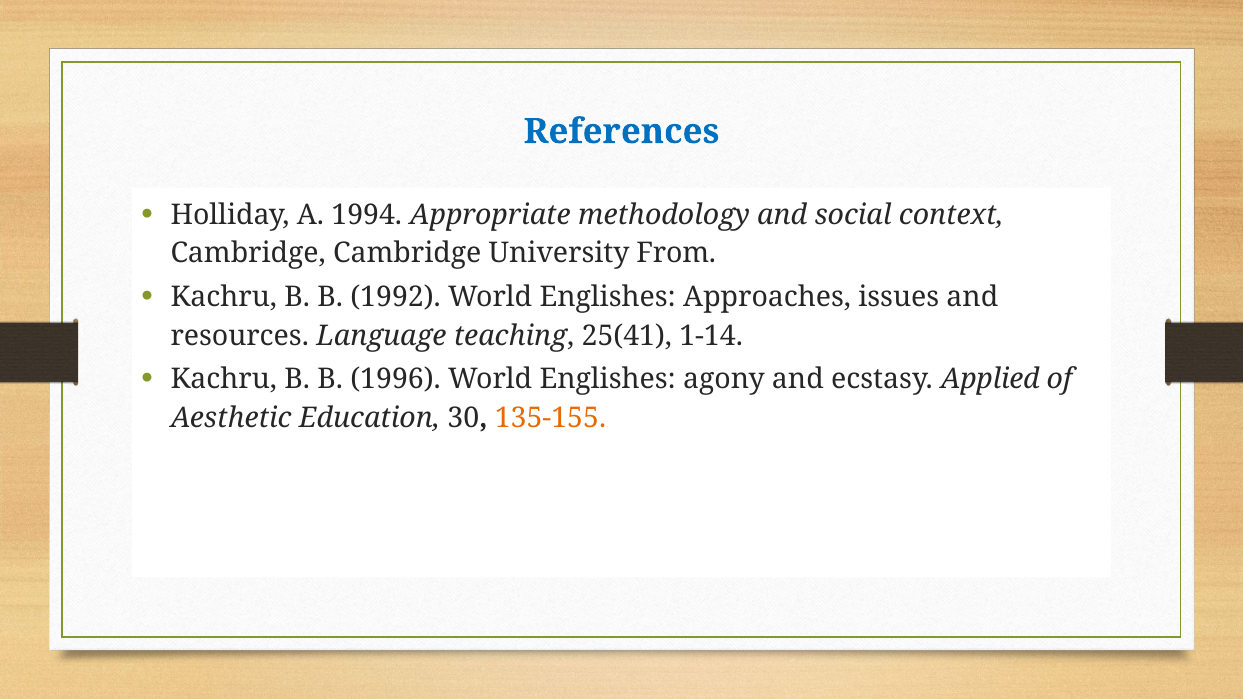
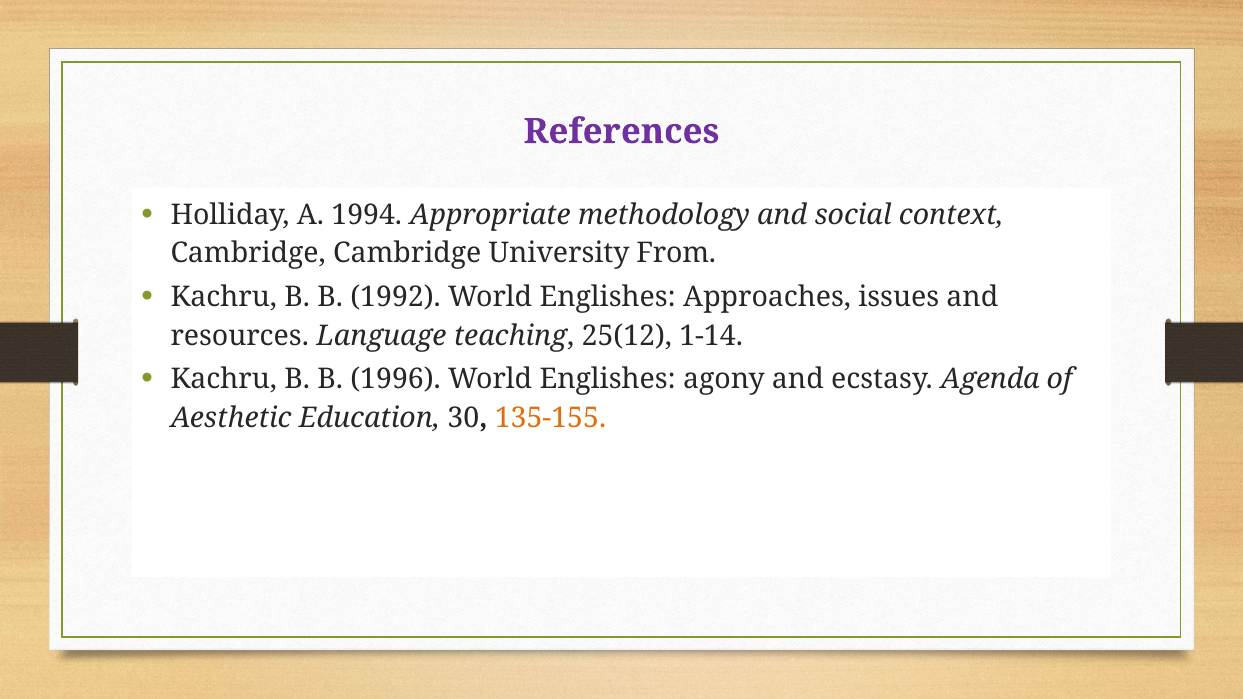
References colour: blue -> purple
25(41: 25(41 -> 25(12
Applied: Applied -> Agenda
